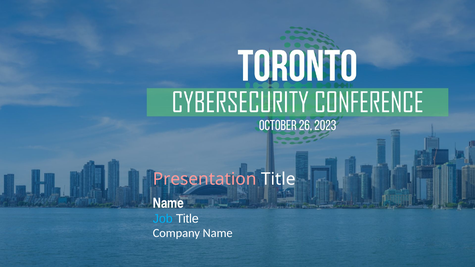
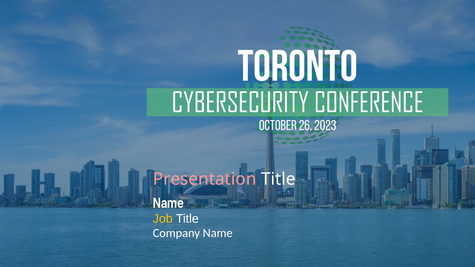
Job colour: light blue -> yellow
